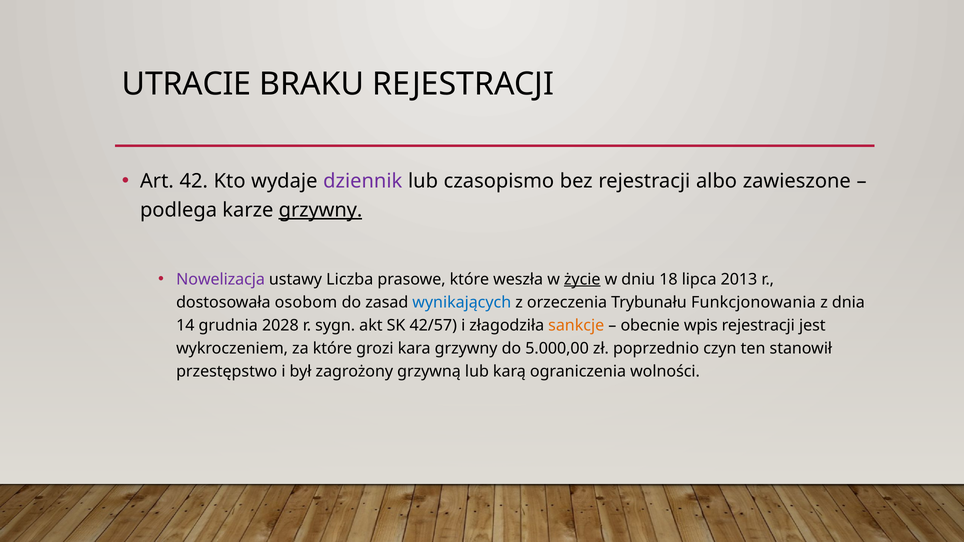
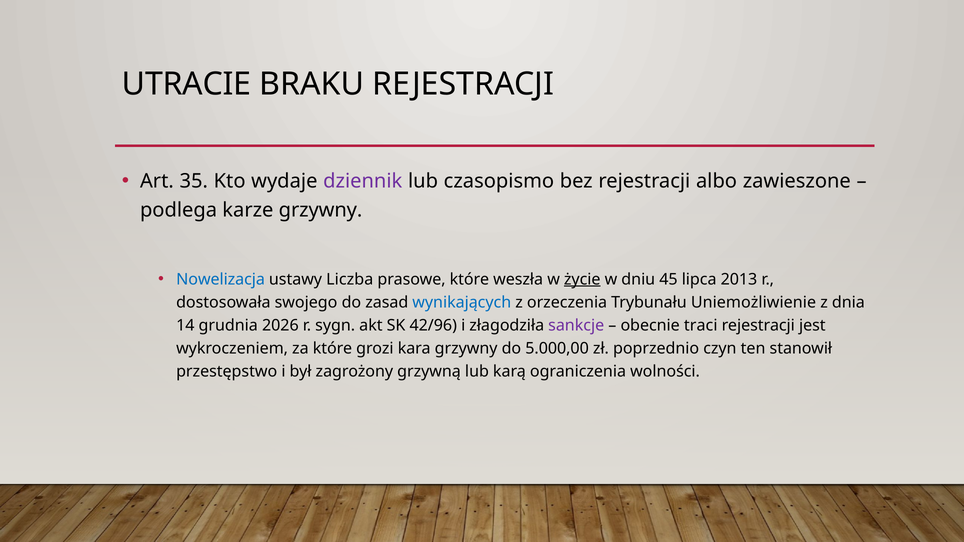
42: 42 -> 35
grzywny at (321, 210) underline: present -> none
Nowelizacja colour: purple -> blue
18: 18 -> 45
osobom: osobom -> swojego
Funkcjonowania: Funkcjonowania -> Uniemożliwienie
2028: 2028 -> 2026
42/57: 42/57 -> 42/96
sankcje colour: orange -> purple
wpis: wpis -> traci
